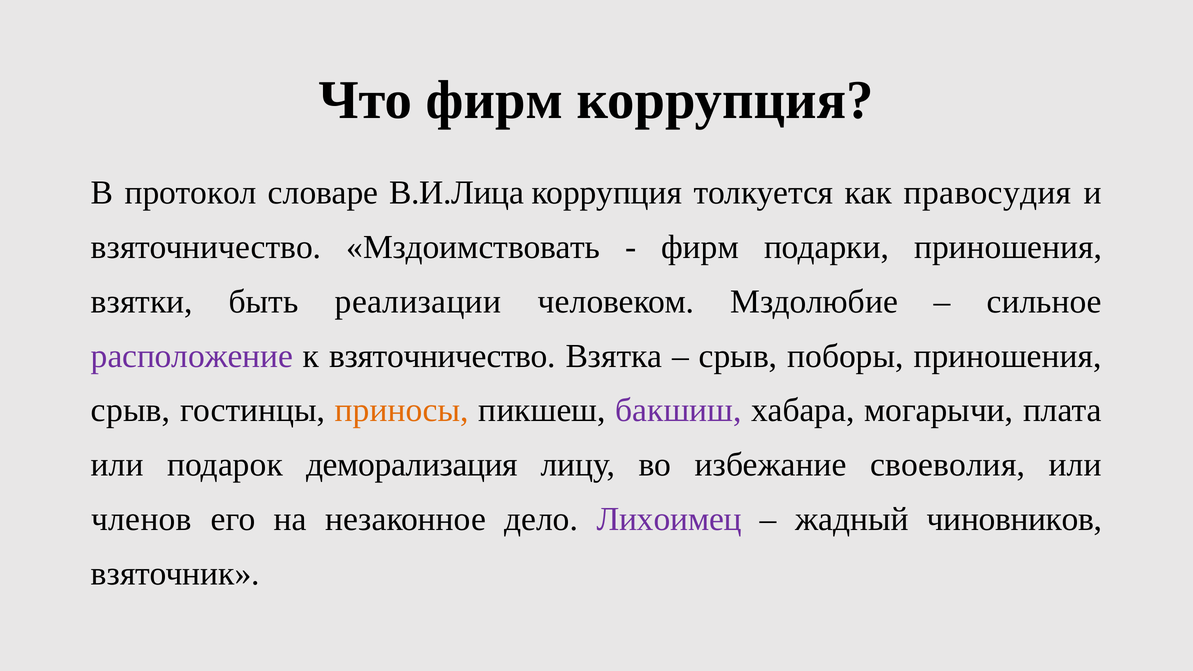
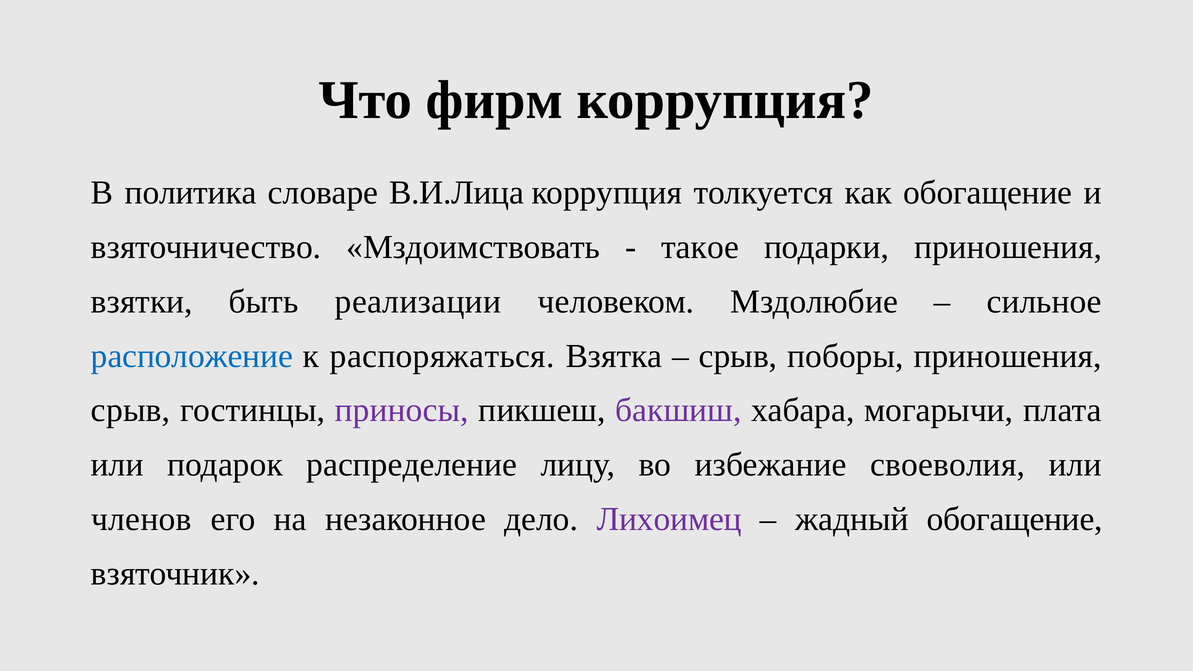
протокол: протокол -> политика
как правосудия: правосудия -> обогащение
фирм at (700, 247): фирм -> такое
расположение colour: purple -> blue
к взяточничество: взяточничество -> распоряжаться
приносы colour: orange -> purple
деморализация: деморализация -> распределение
жадный чиновников: чиновников -> обогащение
